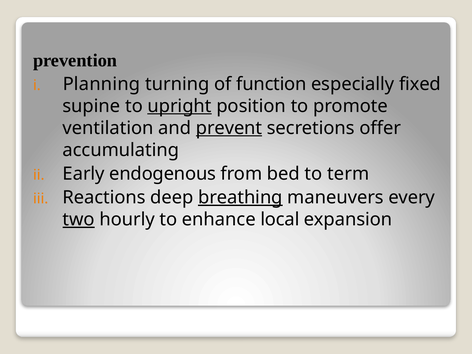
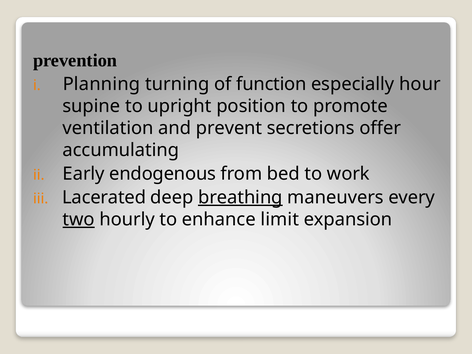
fixed: fixed -> hour
upright underline: present -> none
prevent underline: present -> none
term: term -> work
Reactions: Reactions -> Lacerated
local: local -> limit
